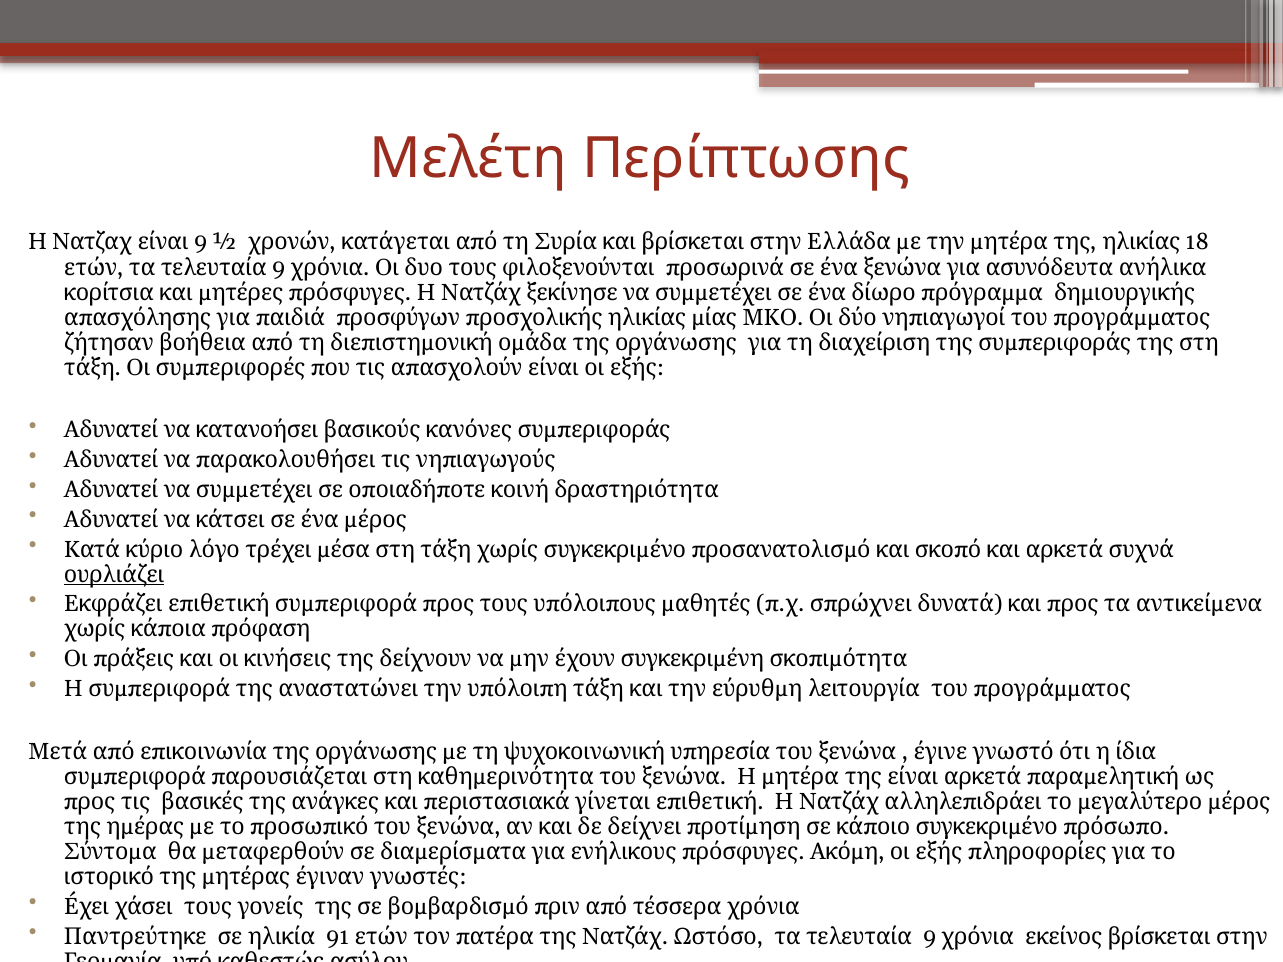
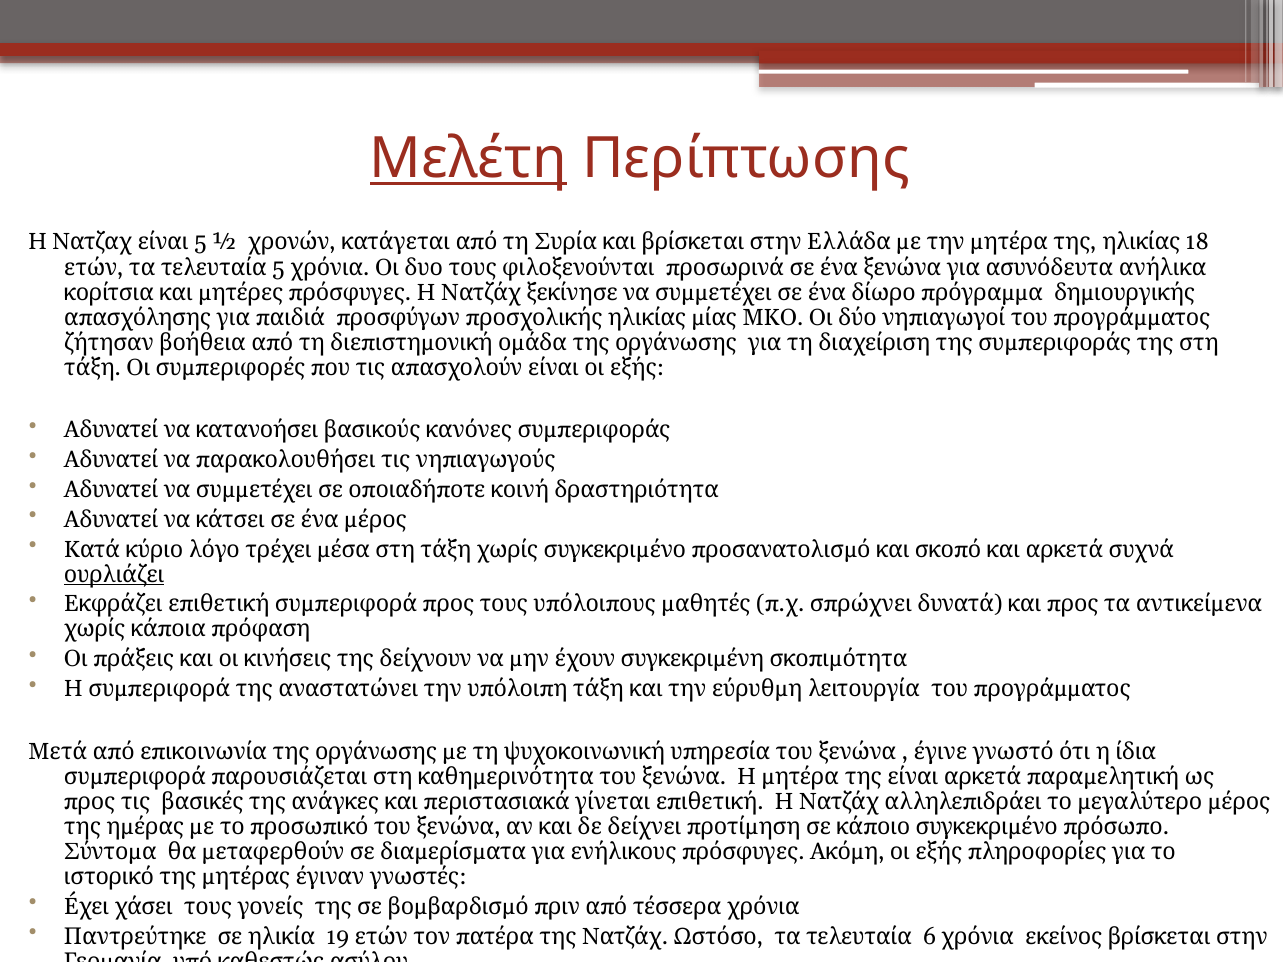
Μελέτη underline: none -> present
9 at (201, 242): 9 -> 5
9 at (279, 267): 9 -> 5
91: 91 -> 19
9 at (930, 937): 9 -> 6
